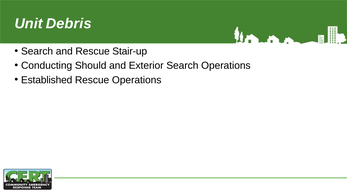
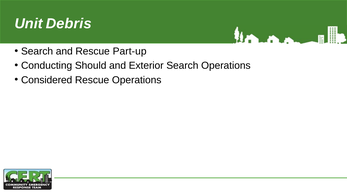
Stair-up: Stair-up -> Part-up
Established: Established -> Considered
